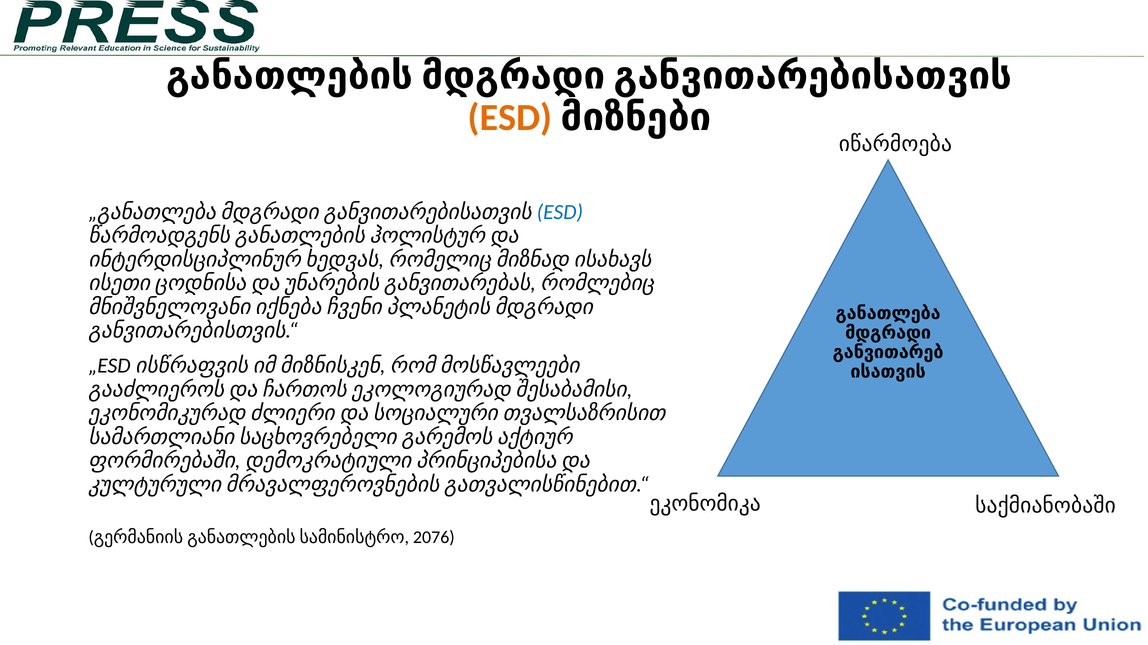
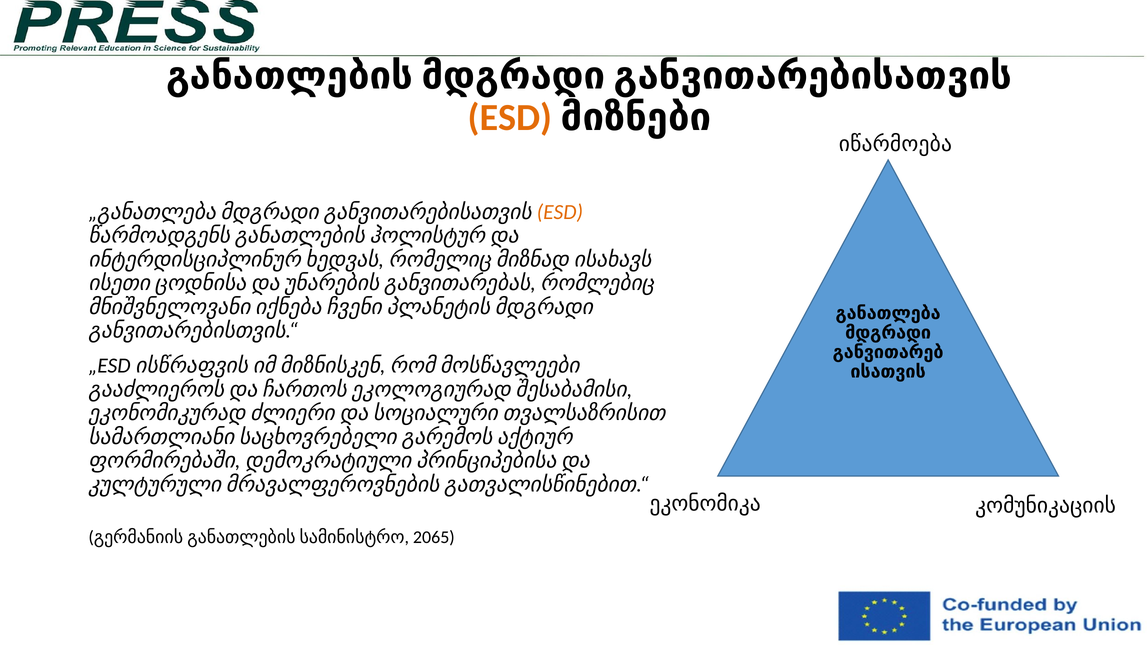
ESD at (560, 212) colour: blue -> orange
საქმიანობაში: საქმიანობაში -> კომუნიკაციის
2076: 2076 -> 2065
